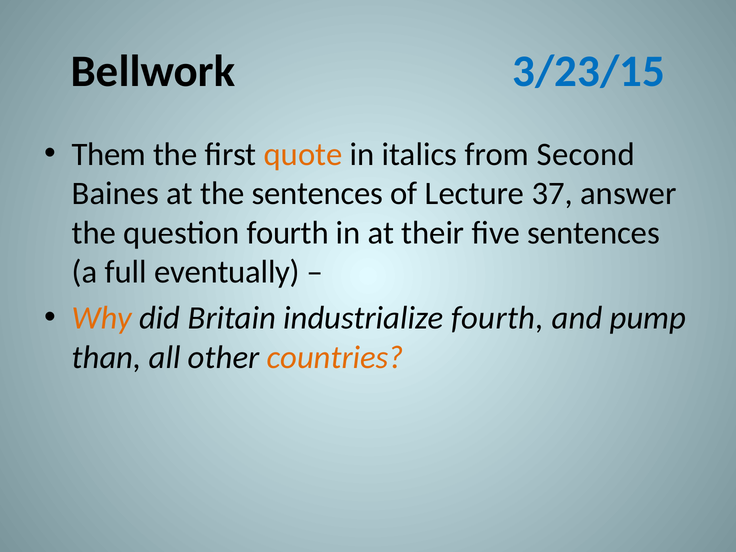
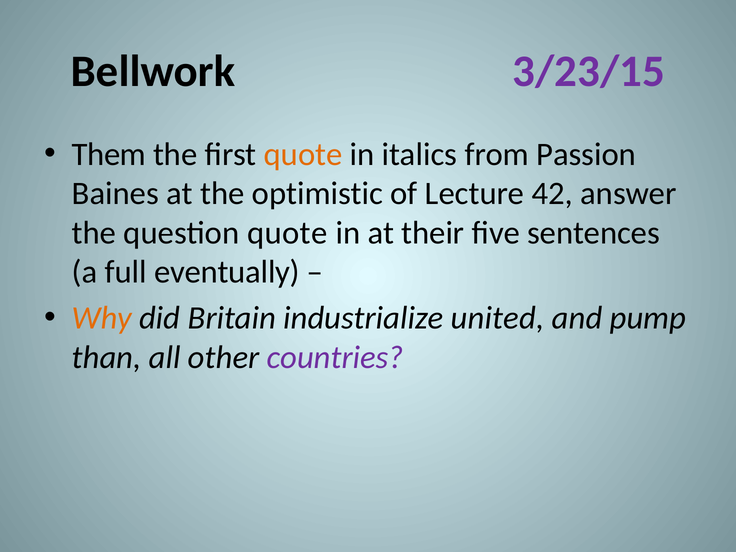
3/23/15 colour: blue -> purple
Second: Second -> Passion
the sentences: sentences -> optimistic
37: 37 -> 42
question fourth: fourth -> quote
industrialize fourth: fourth -> united
countries colour: orange -> purple
